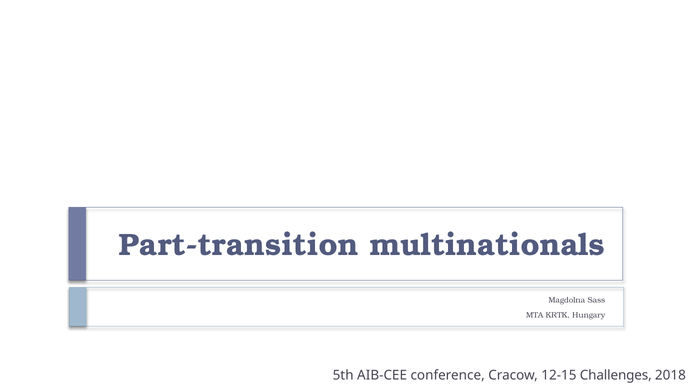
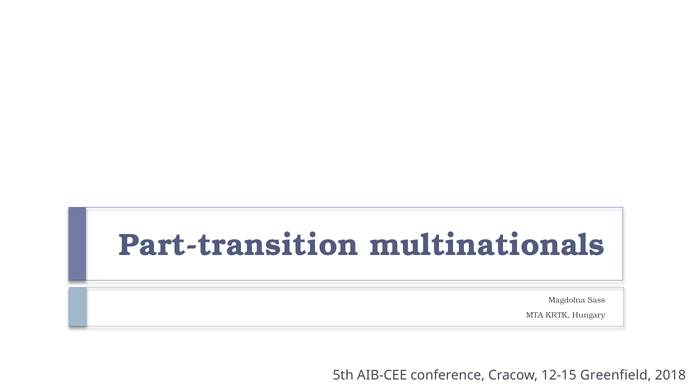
Challenges: Challenges -> Greenfield
